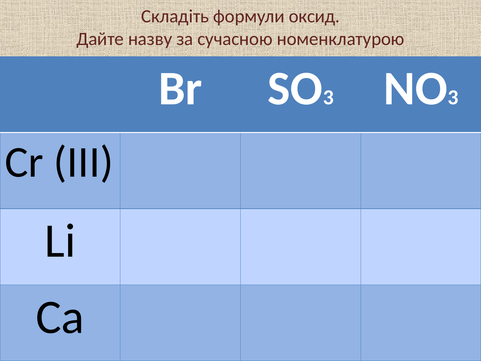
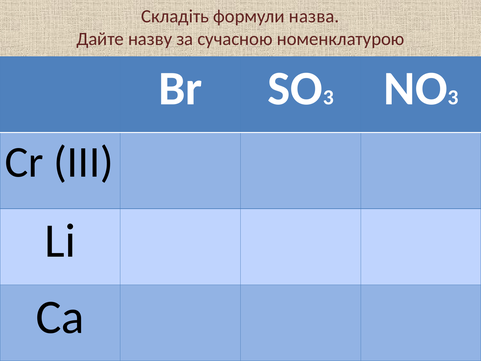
оксид: оксид -> назва
